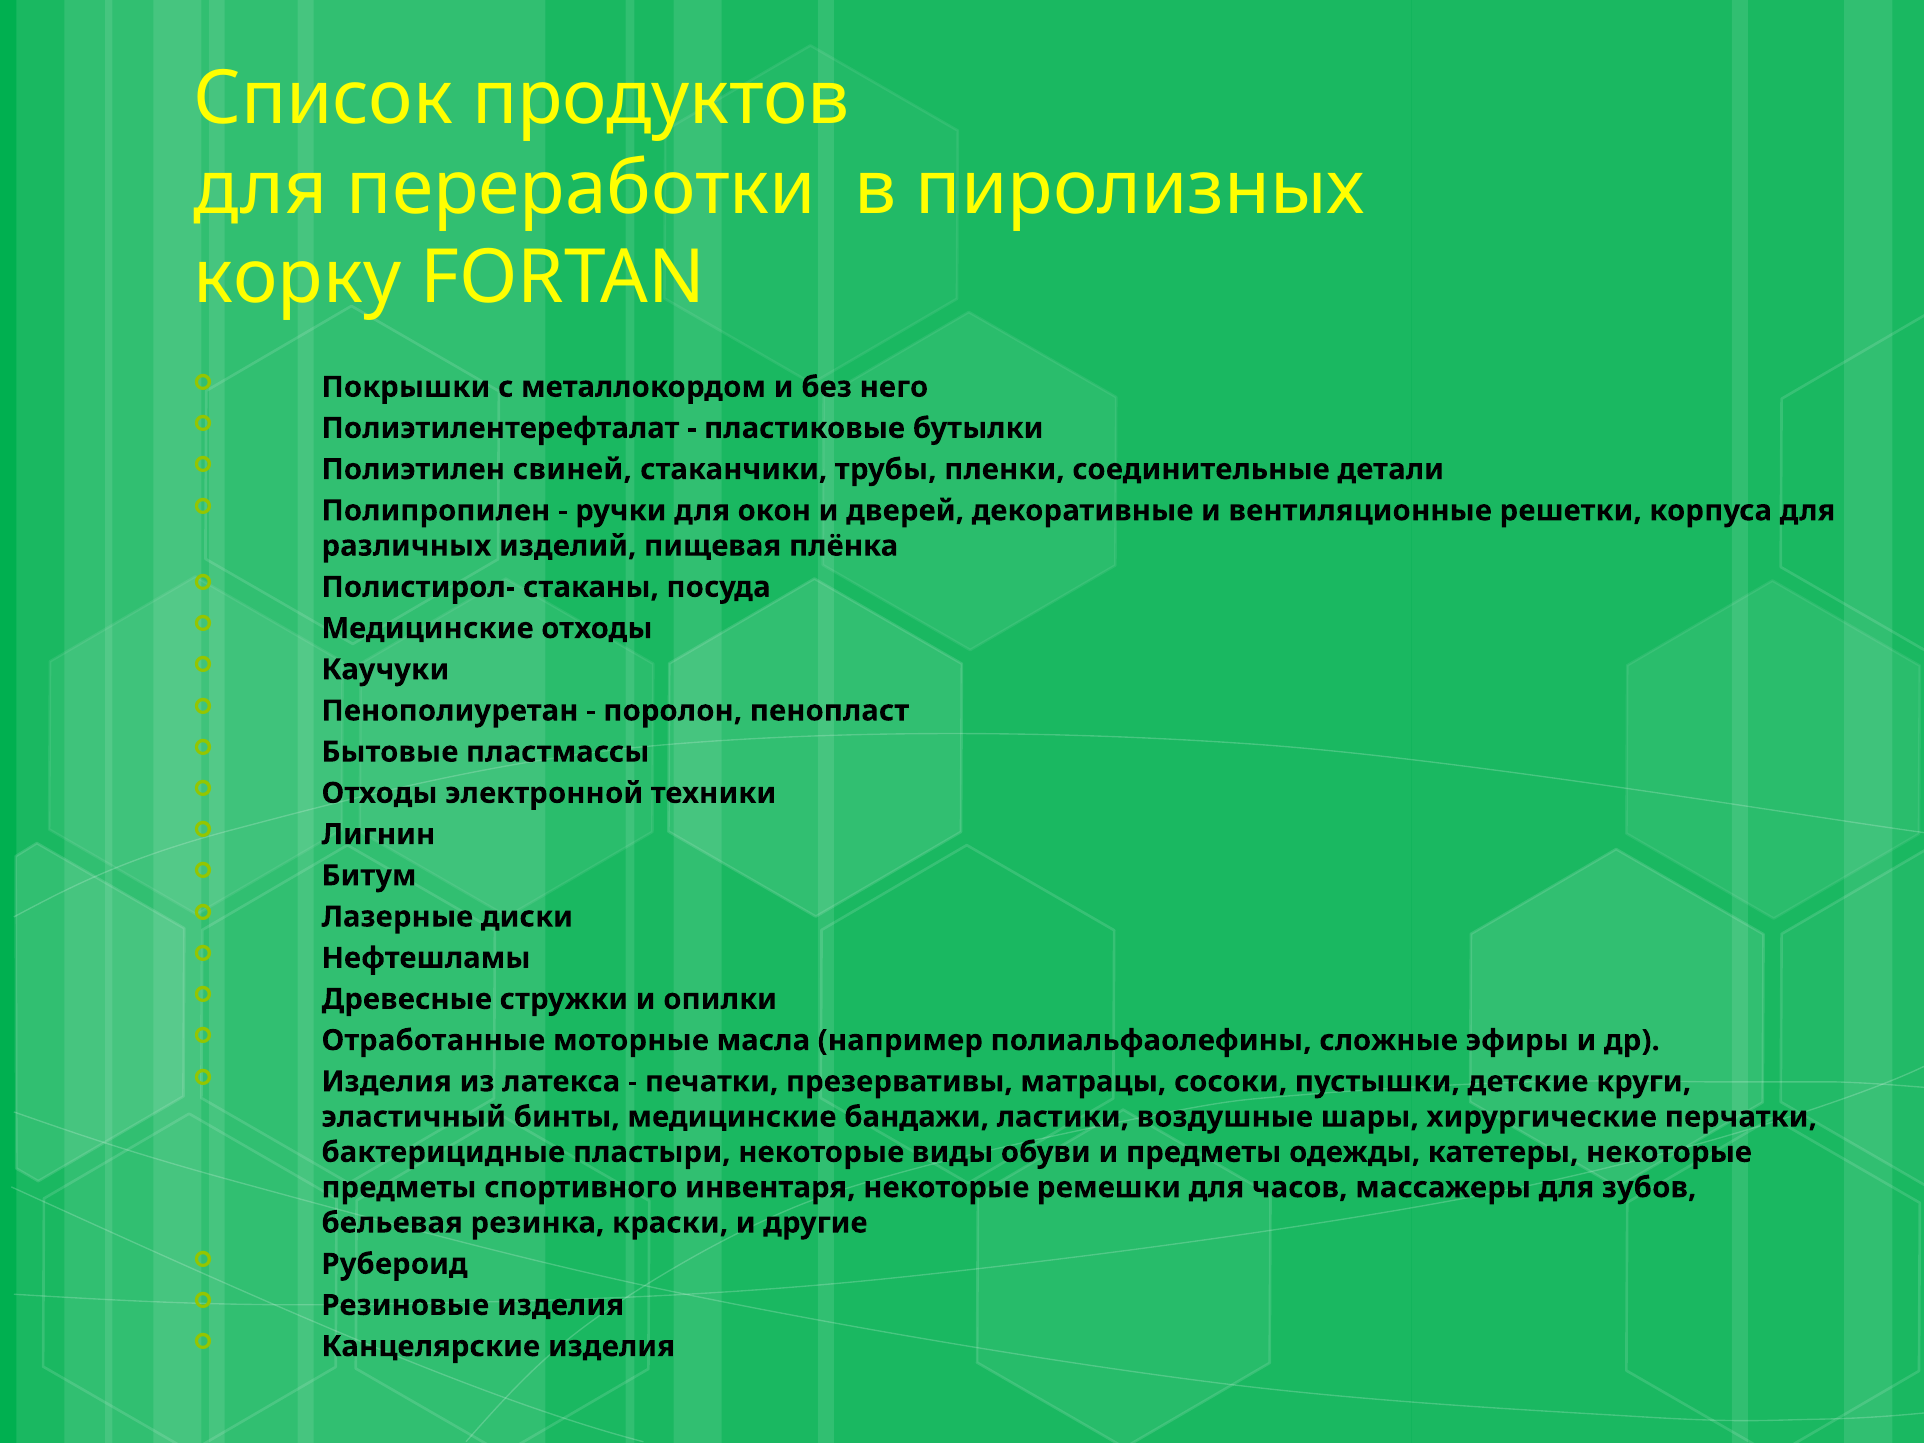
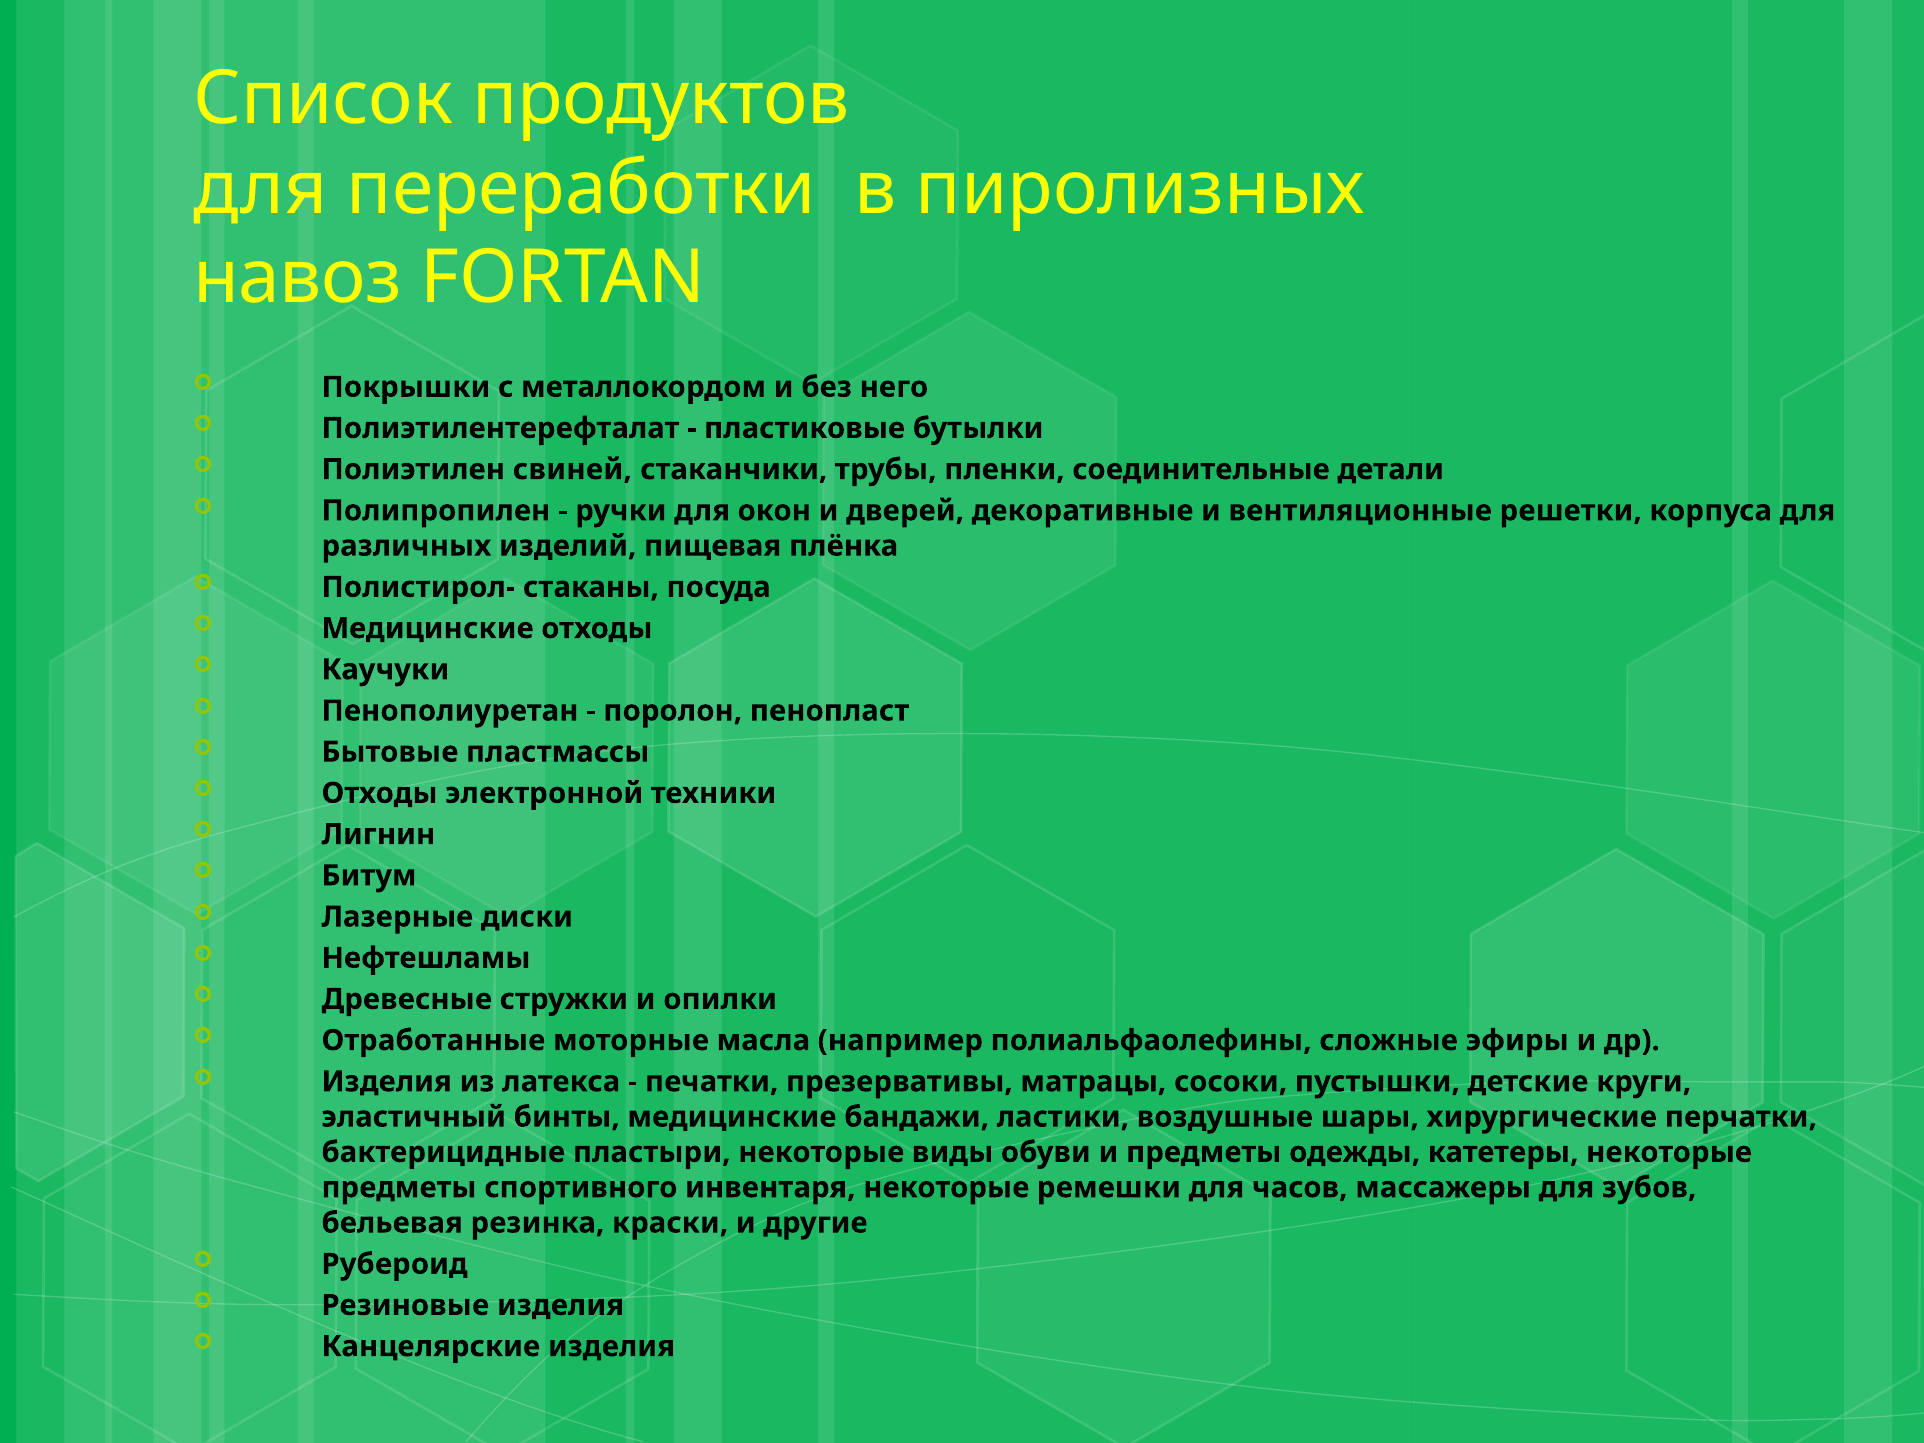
корку: корку -> навоз
